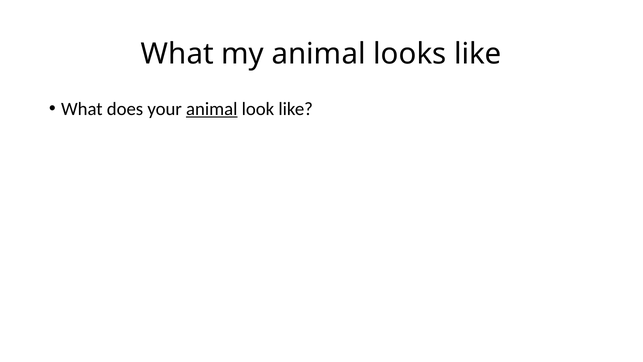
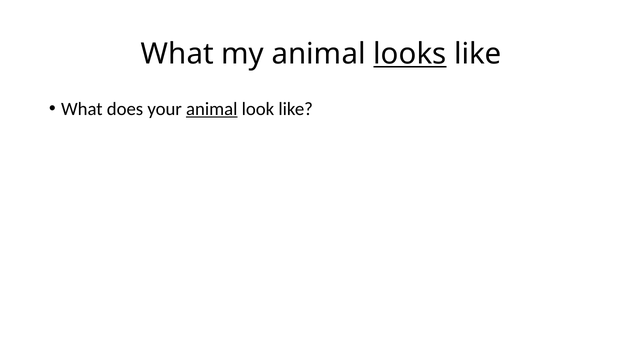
looks underline: none -> present
